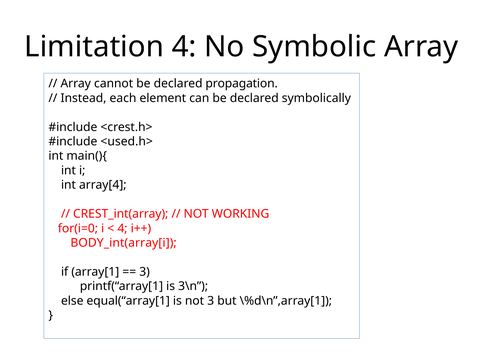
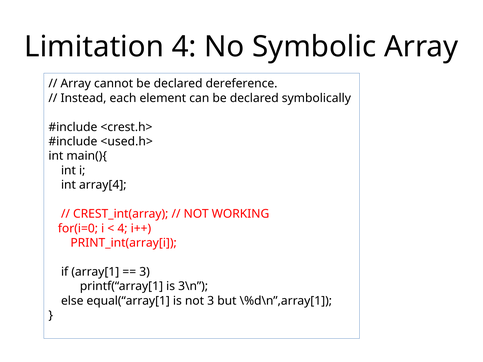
propagation: propagation -> dereference
BODY_int(array[i: BODY_int(array[i -> PRINT_int(array[i
